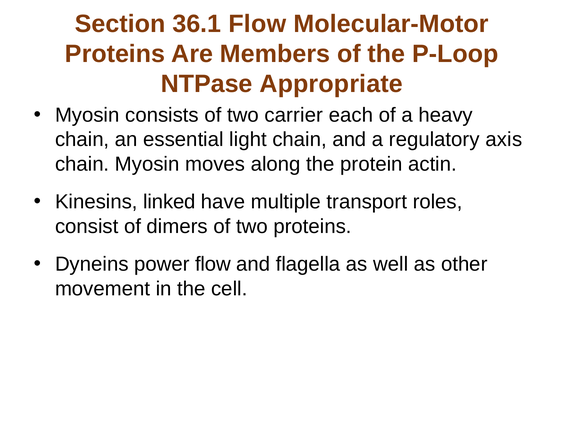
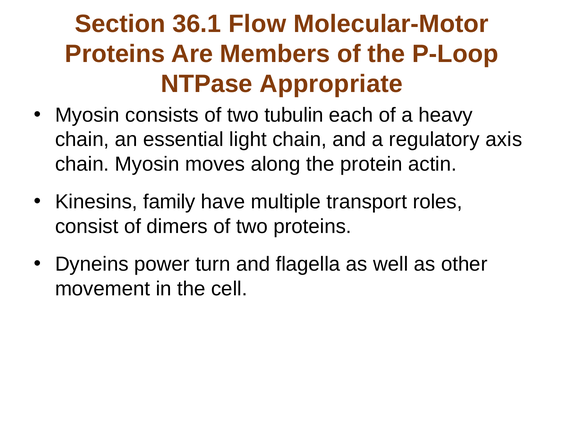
carrier: carrier -> tubulin
linked: linked -> family
power flow: flow -> turn
